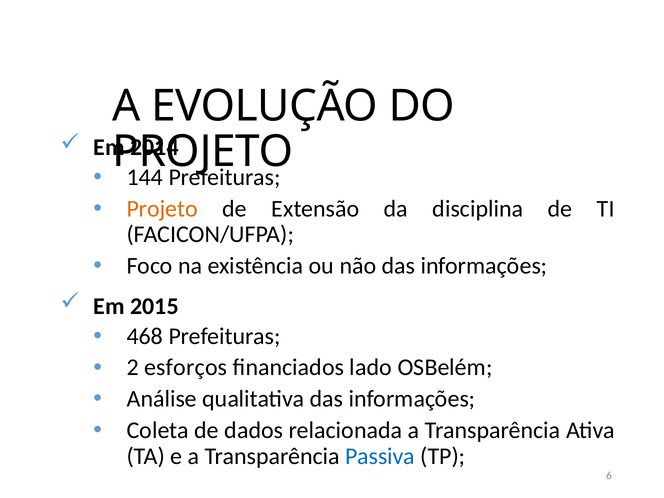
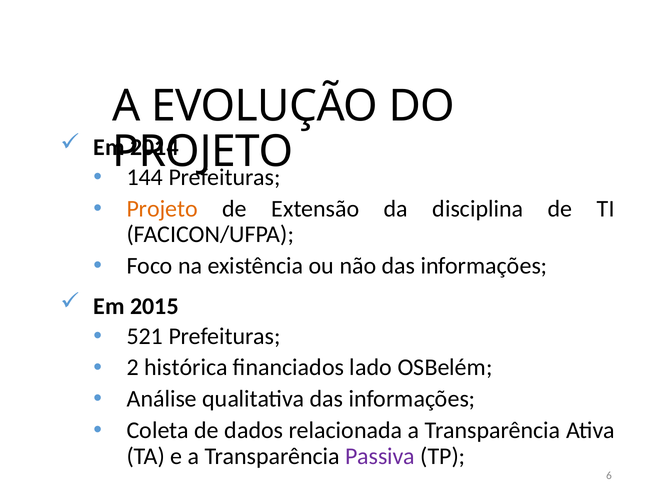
468: 468 -> 521
esforços: esforços -> histórica
Passiva colour: blue -> purple
